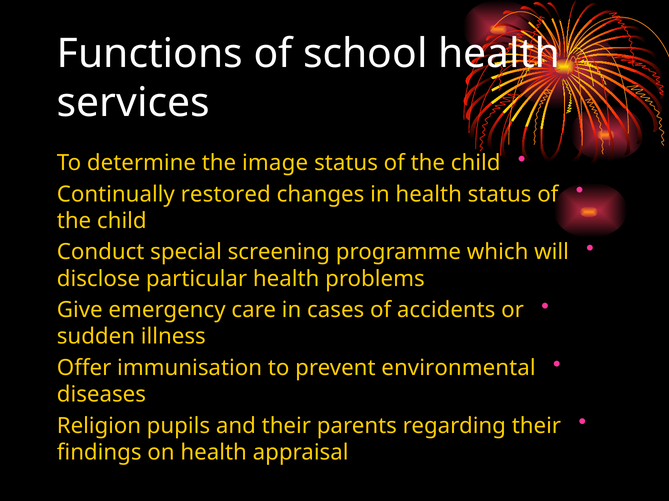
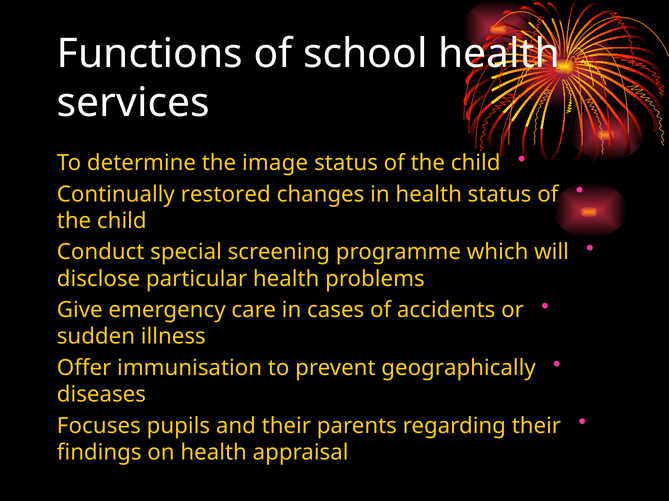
environmental: environmental -> geographically
Religion: Religion -> Focuses
